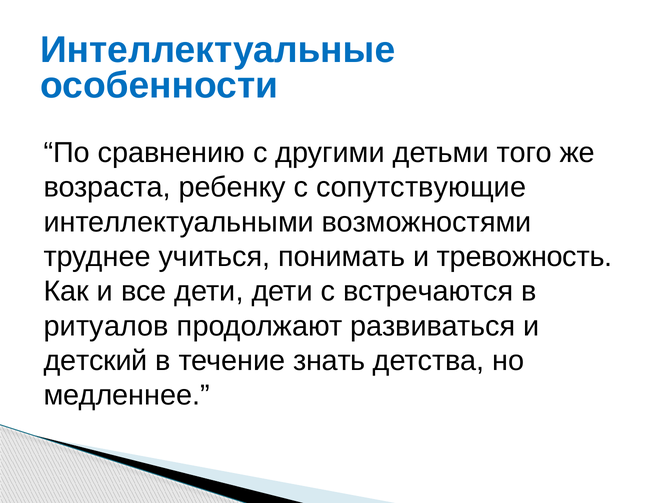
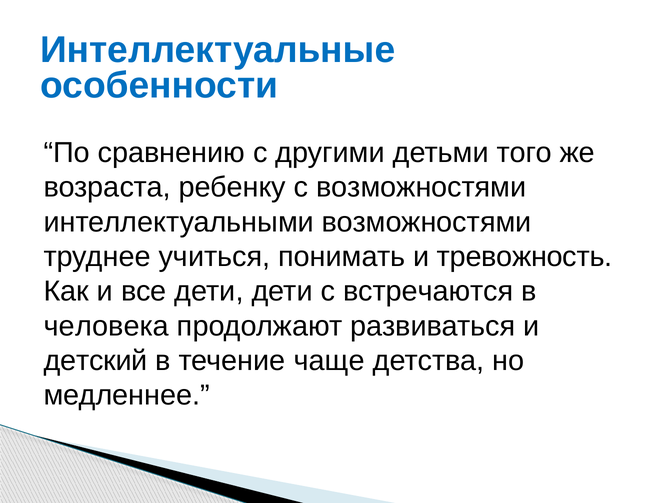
с сопутствующие: сопутствующие -> возможностями
ритуалов: ритуалов -> человека
знать: знать -> чаще
